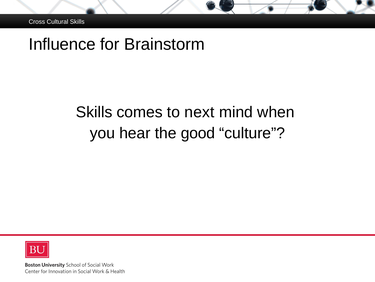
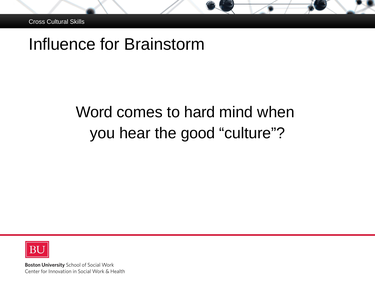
Skills at (94, 112): Skills -> Word
next: next -> hard
